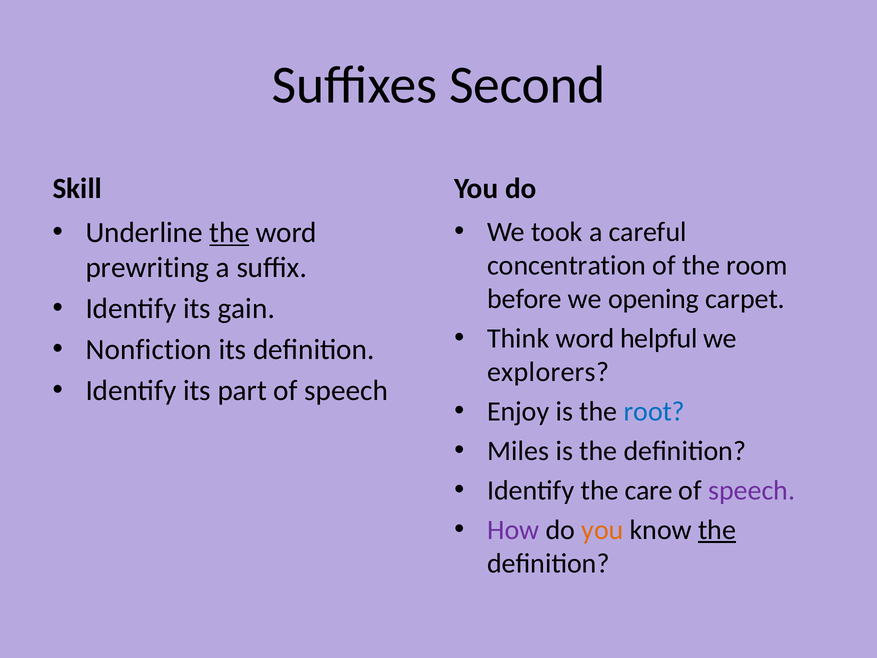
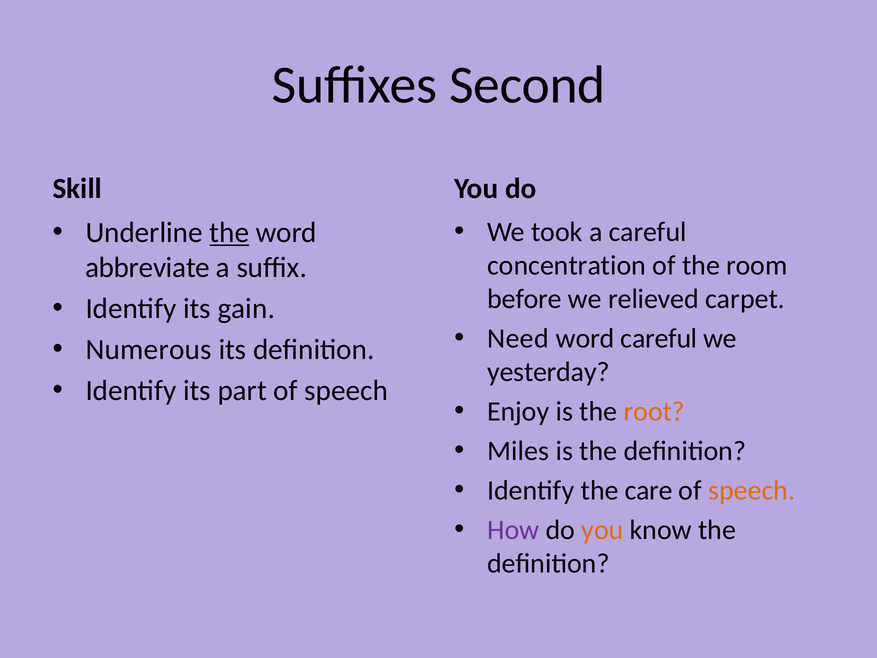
prewriting: prewriting -> abbreviate
opening: opening -> relieved
Think: Think -> Need
word helpful: helpful -> careful
Nonfiction: Nonfiction -> Numerous
explorers: explorers -> yesterday
root colour: blue -> orange
speech at (752, 490) colour: purple -> orange
the at (717, 530) underline: present -> none
